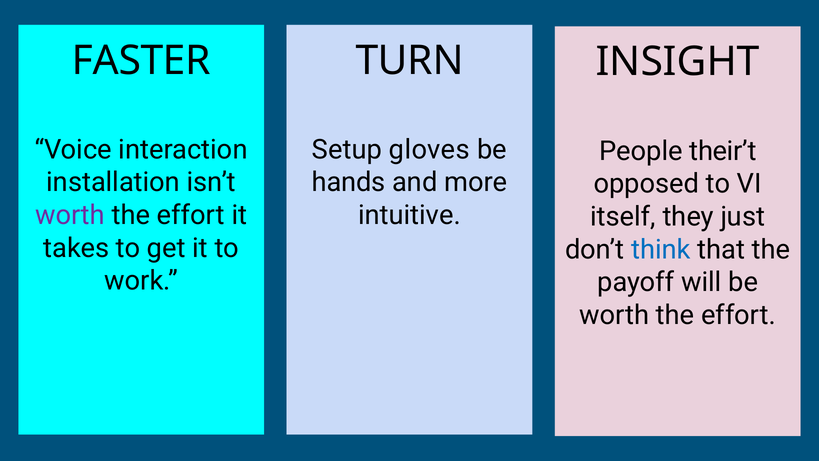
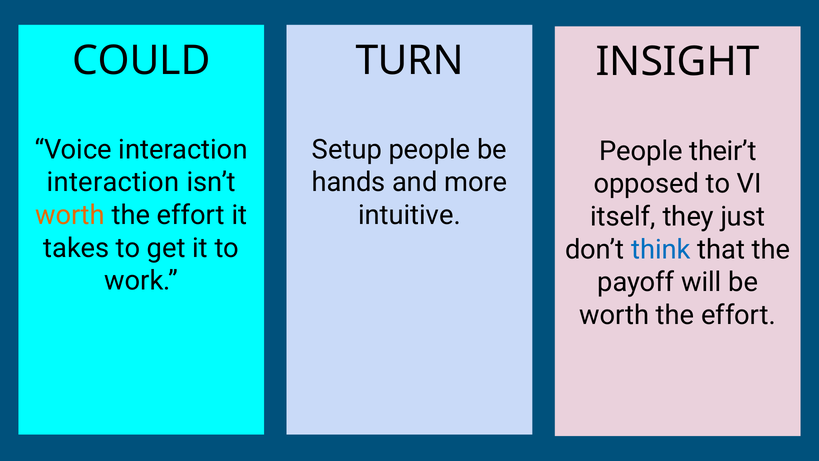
FASTER: FASTER -> COULD
Setup gloves: gloves -> people
installation at (113, 182): installation -> interaction
worth at (70, 215) colour: purple -> orange
